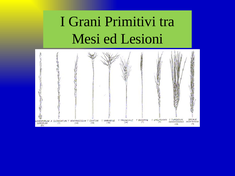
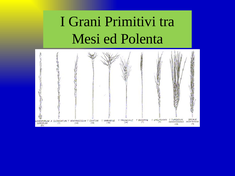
Lesioni: Lesioni -> Polenta
